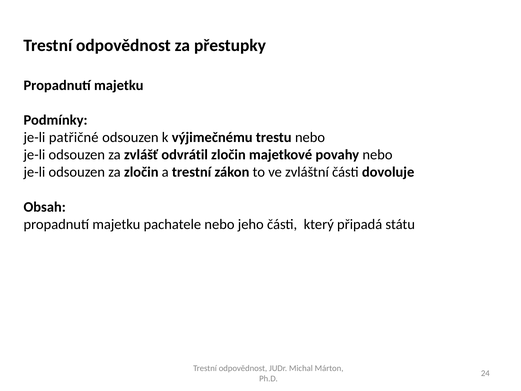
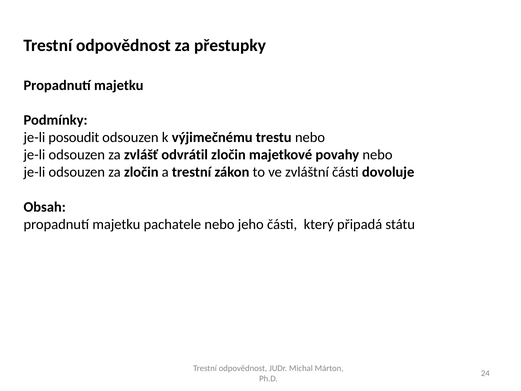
patřičné: patřičné -> posoudit
